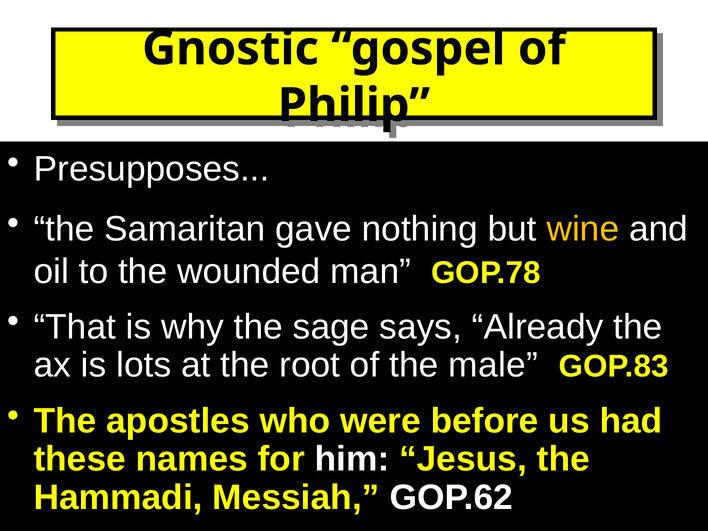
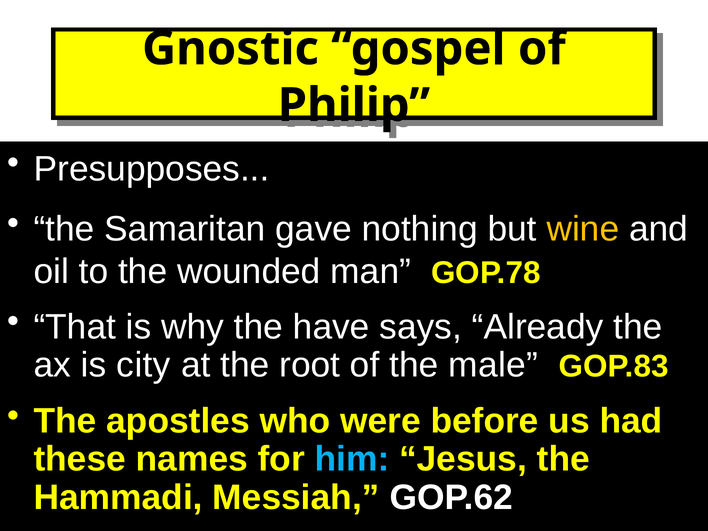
sage: sage -> have
lots: lots -> city
him colour: white -> light blue
